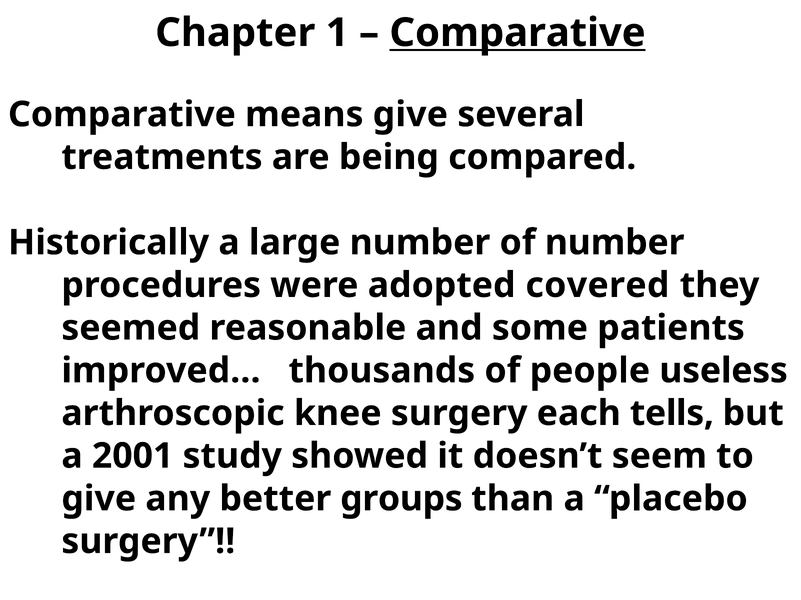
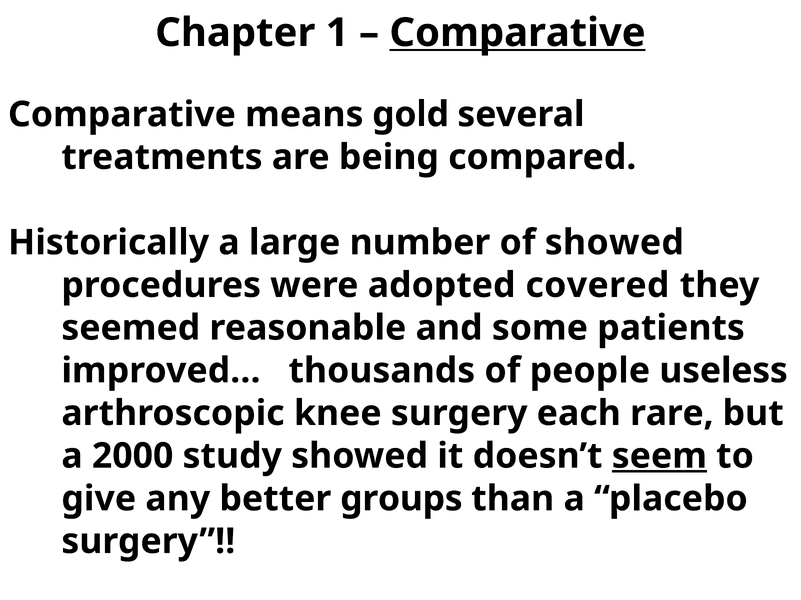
means give: give -> gold
of number: number -> showed
tells: tells -> rare
2001: 2001 -> 2000
seem underline: none -> present
